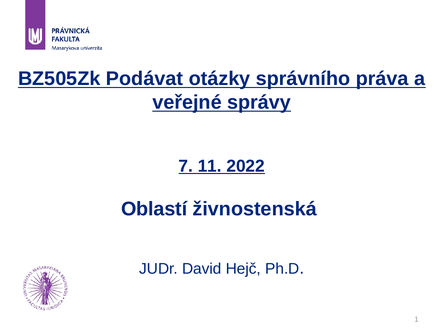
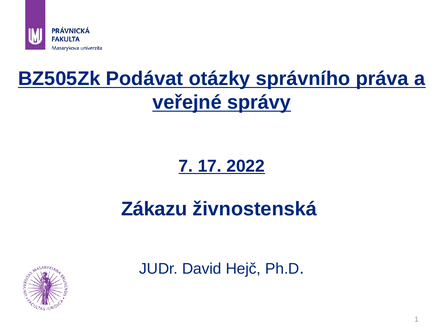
11: 11 -> 17
Oblastí: Oblastí -> Zákazu
